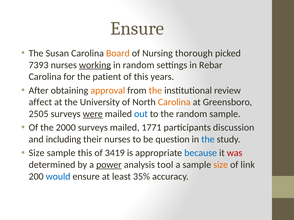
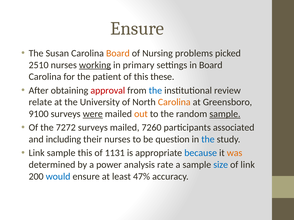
thorough: thorough -> problems
7393: 7393 -> 2510
in random: random -> primary
in Rebar: Rebar -> Board
years: years -> these
approval colour: orange -> red
the at (155, 91) colour: orange -> blue
affect: affect -> relate
2505: 2505 -> 9100
out colour: blue -> orange
sample at (225, 114) underline: none -> present
2000: 2000 -> 7272
1771: 1771 -> 7260
discussion: discussion -> associated
Size at (37, 153): Size -> Link
3419: 3419 -> 1131
was colour: red -> orange
power underline: present -> none
tool: tool -> rate
size at (221, 165) colour: orange -> blue
35%: 35% -> 47%
